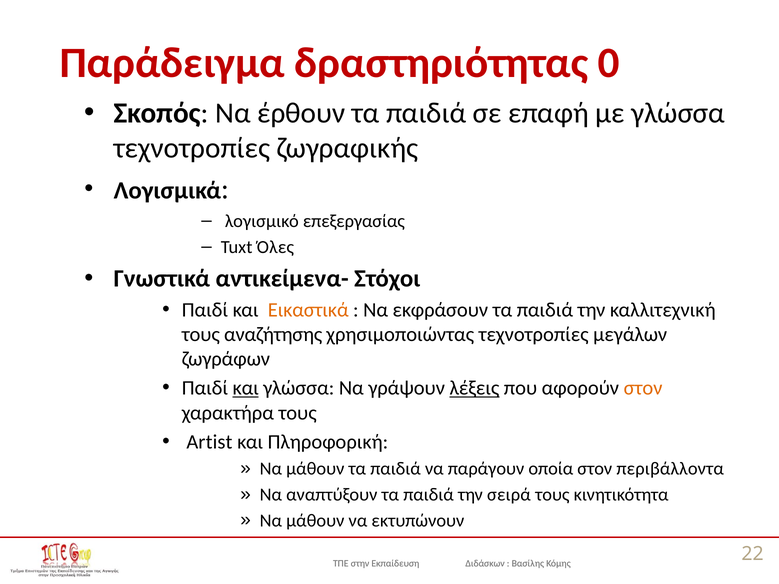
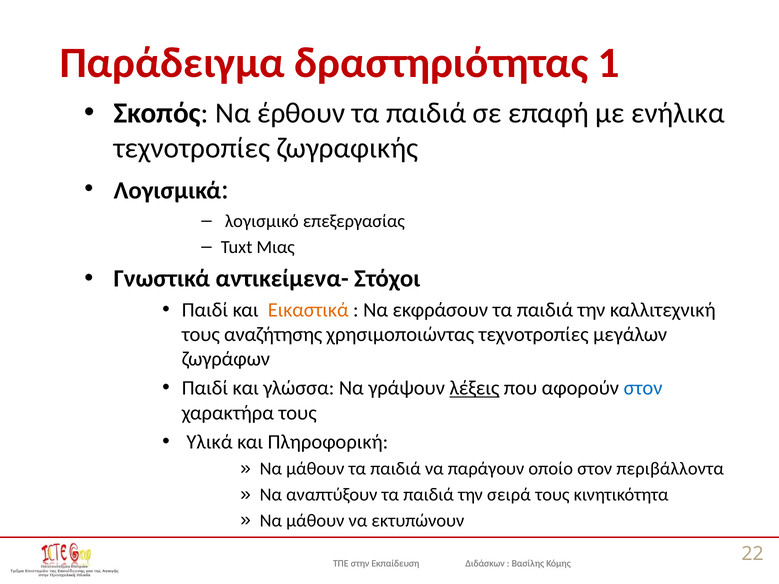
0: 0 -> 1
με γλώσσα: γλώσσα -> ενήλικα
Όλες: Όλες -> Μιας
και at (246, 388) underline: present -> none
στον at (643, 388) colour: orange -> blue
Artist: Artist -> Υλικά
οποία: οποία -> οποίο
